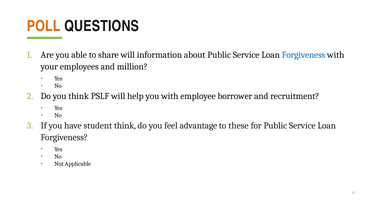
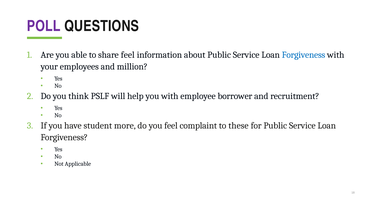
POLL colour: orange -> purple
share will: will -> feel
student think: think -> more
advantage: advantage -> complaint
